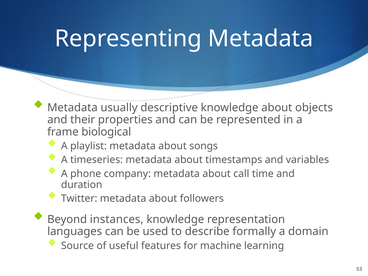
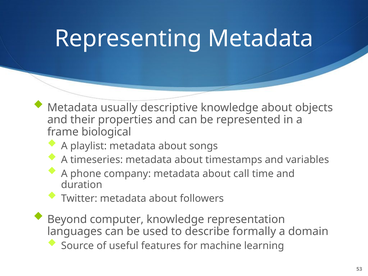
instances: instances -> computer
